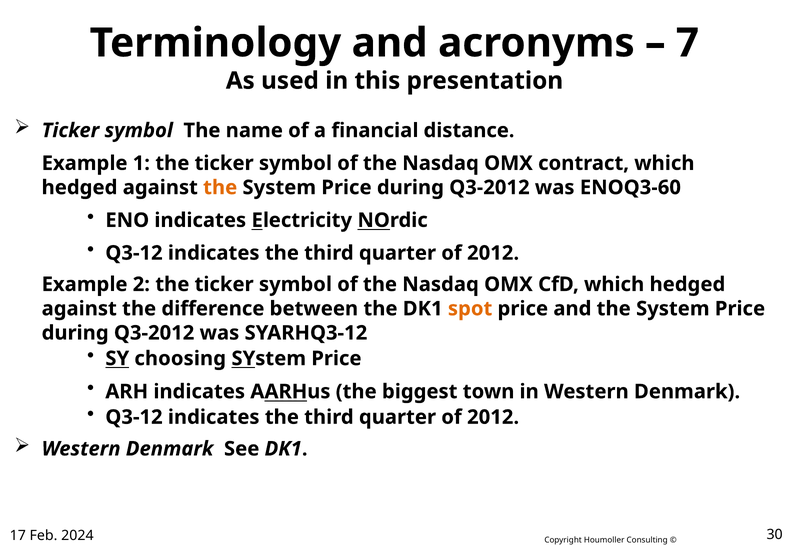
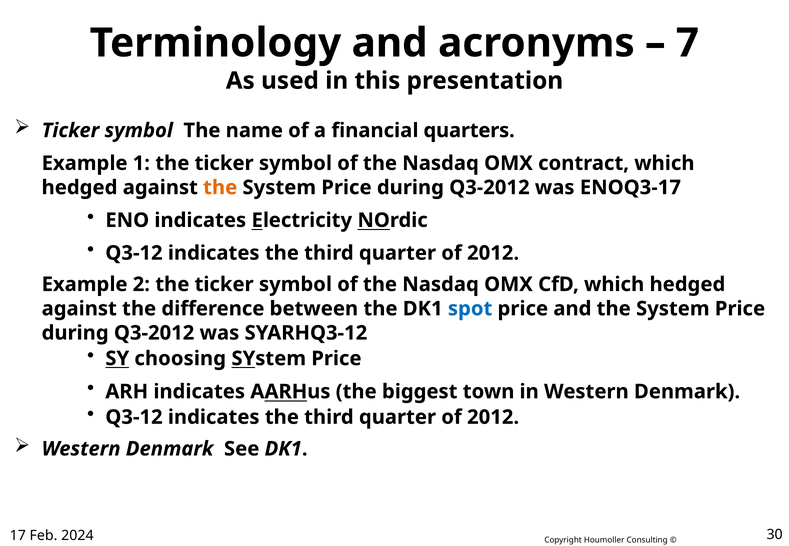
distance: distance -> quarters
ENOQ3-60: ENOQ3-60 -> ENOQ3-17
spot colour: orange -> blue
